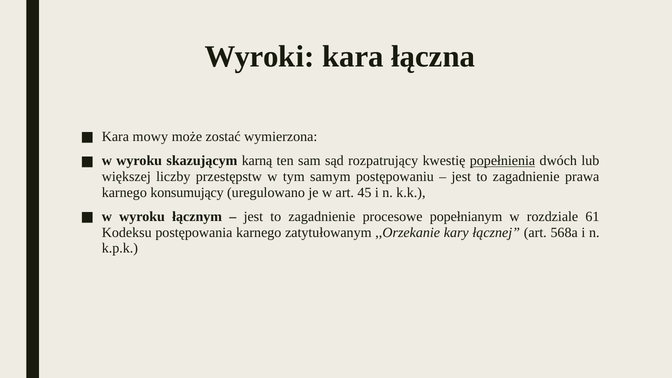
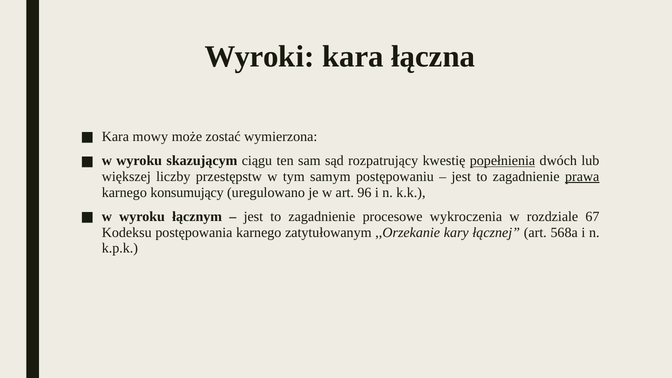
karną: karną -> ciągu
prawa underline: none -> present
45: 45 -> 96
popełnianym: popełnianym -> wykroczenia
61: 61 -> 67
